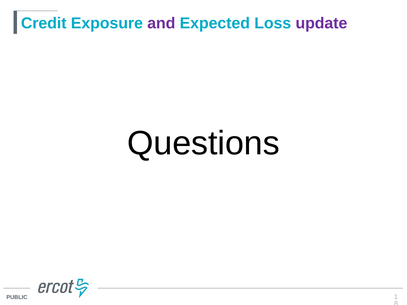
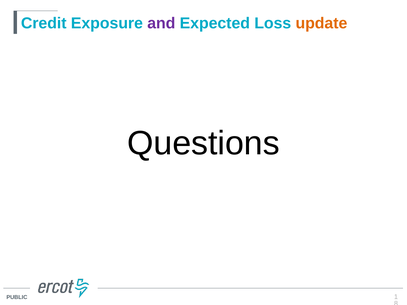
update colour: purple -> orange
